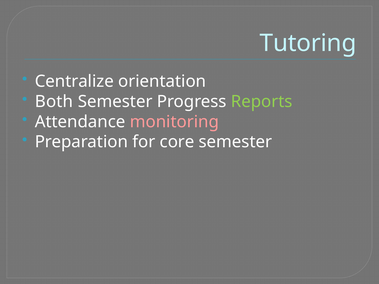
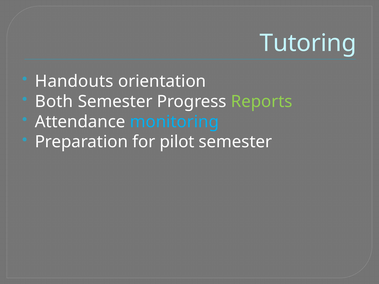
Centralize: Centralize -> Handouts
monitoring colour: pink -> light blue
core: core -> pilot
